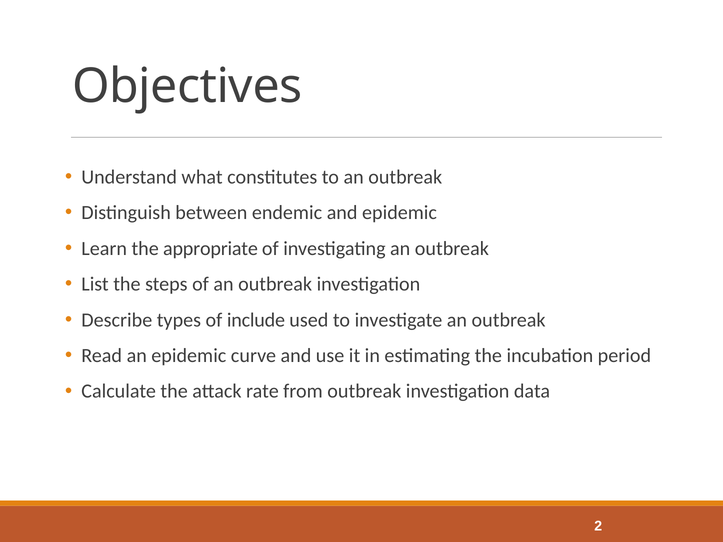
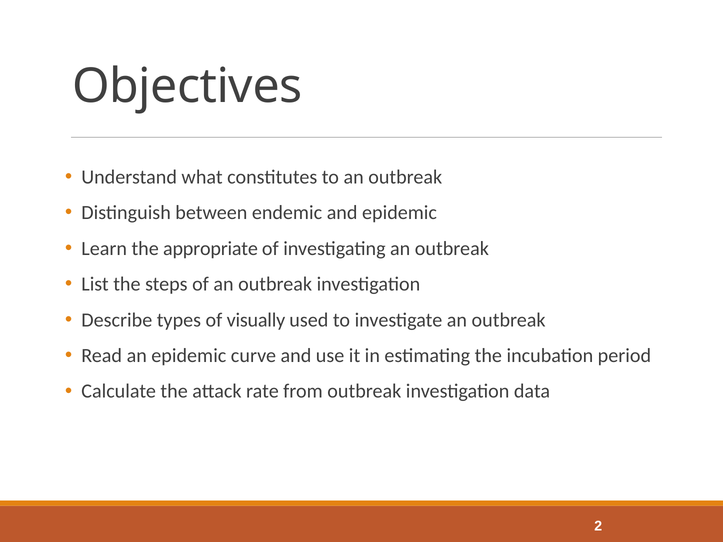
include: include -> visually
